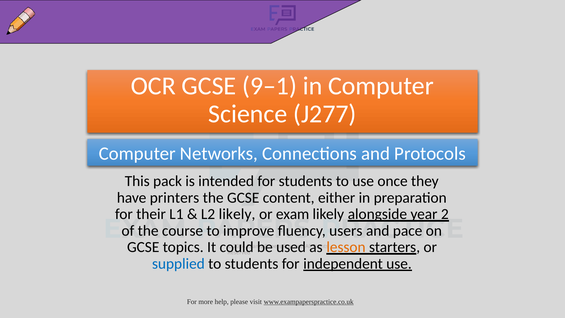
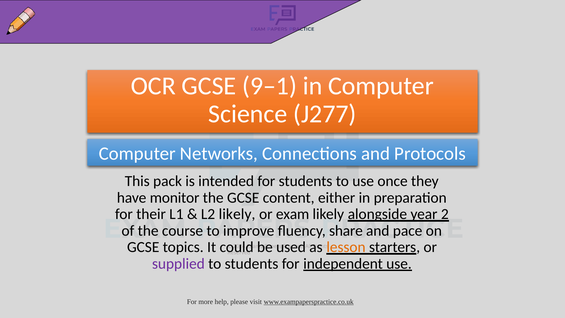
printers: printers -> monitor
users: users -> share
supplied colour: blue -> purple
